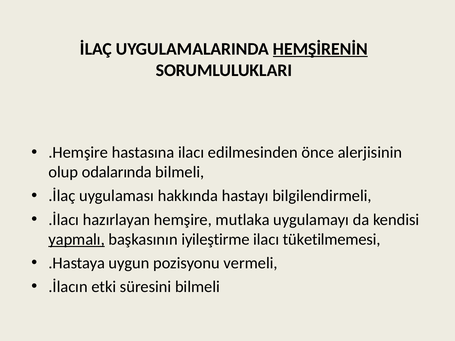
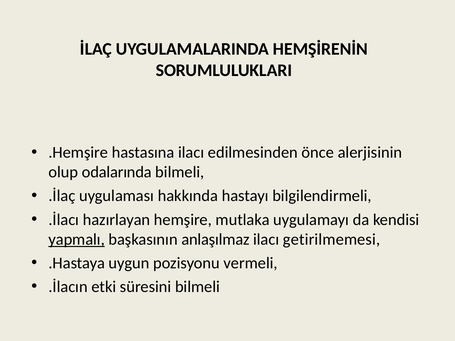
HEMŞİRENİN underline: present -> none
iyileştirme: iyileştirme -> anlaşılmaz
tüketilmemesi: tüketilmemesi -> getirilmemesi
